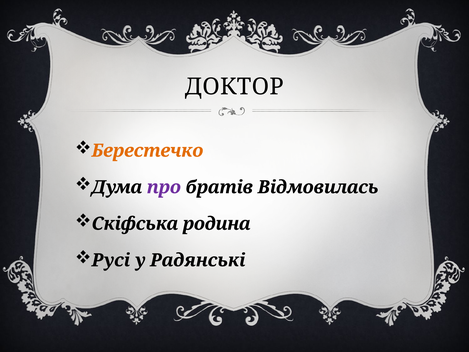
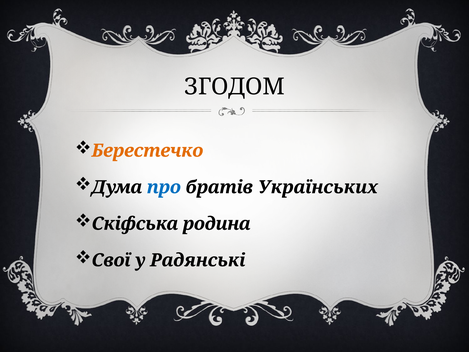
ДОКТОР: ДОКТОР -> ЗГОДОМ
про colour: purple -> blue
Відмовилась: Відмовилась -> Українських
Русі: Русі -> Свої
